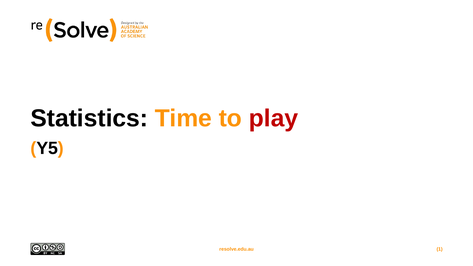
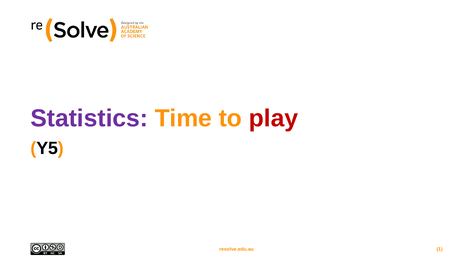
Statistics colour: black -> purple
